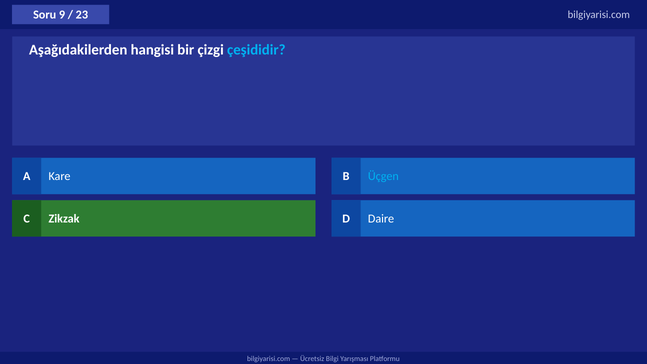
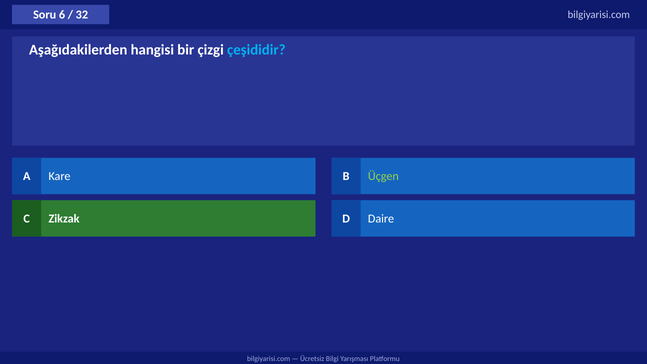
9: 9 -> 6
23: 23 -> 32
Üçgen colour: light blue -> light green
